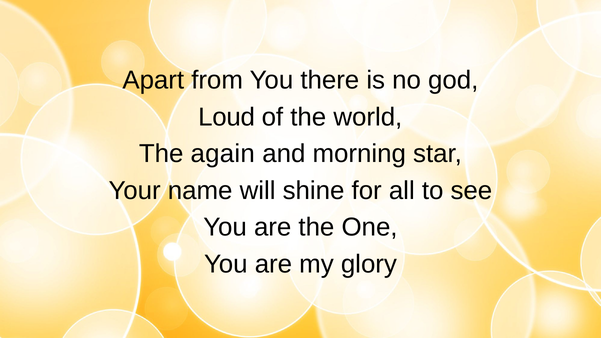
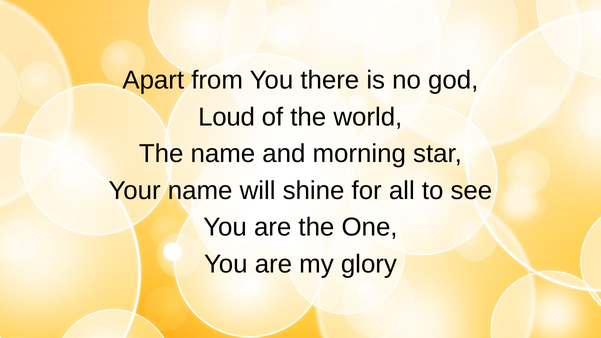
The again: again -> name
